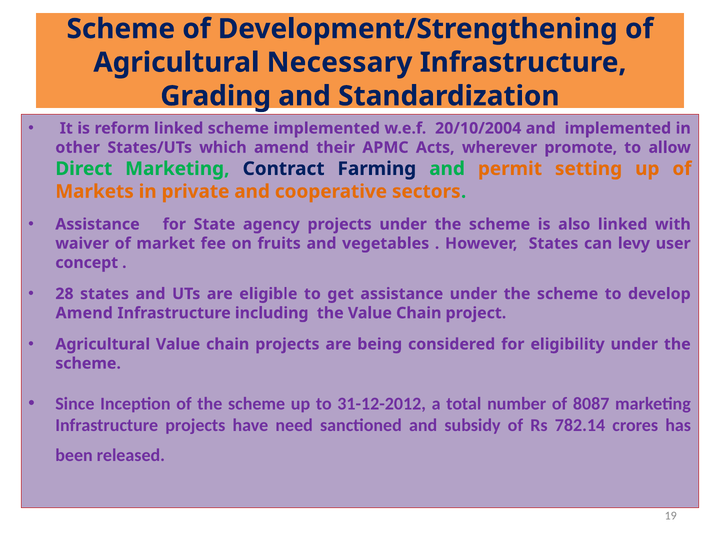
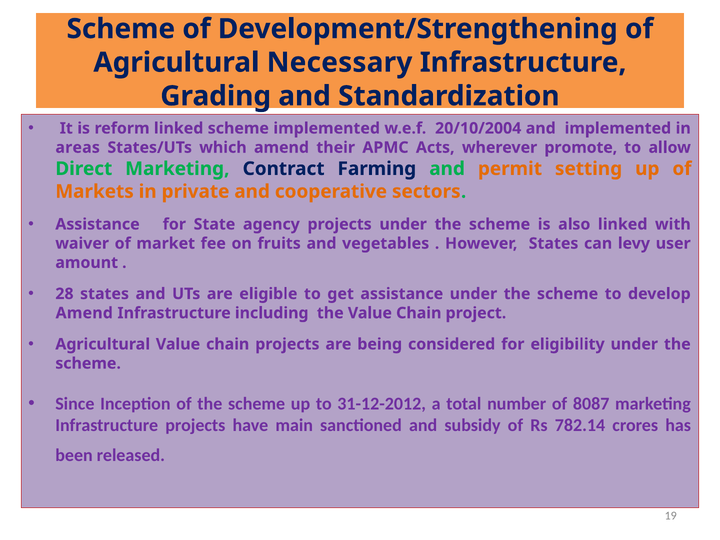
other: other -> areas
concept: concept -> amount
need: need -> main
